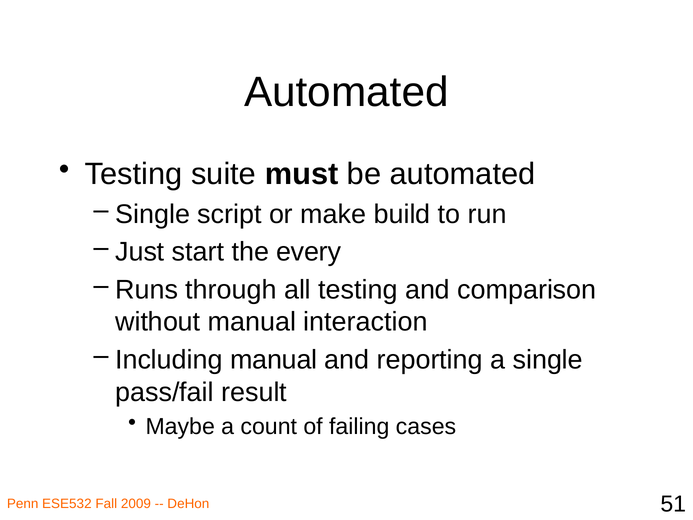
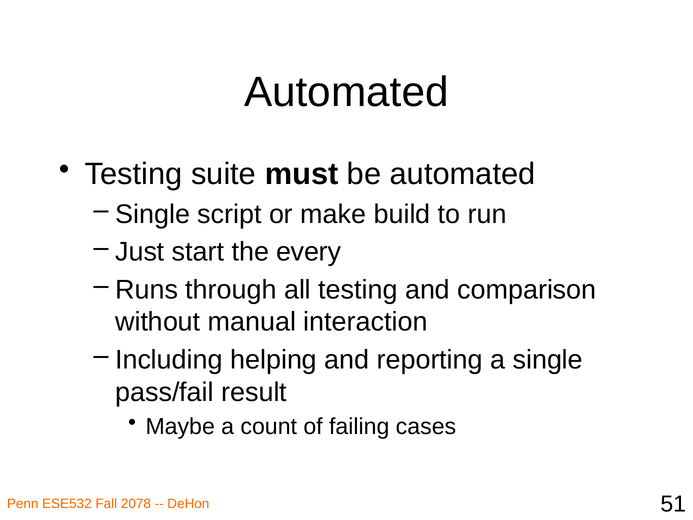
Including manual: manual -> helping
2009: 2009 -> 2078
